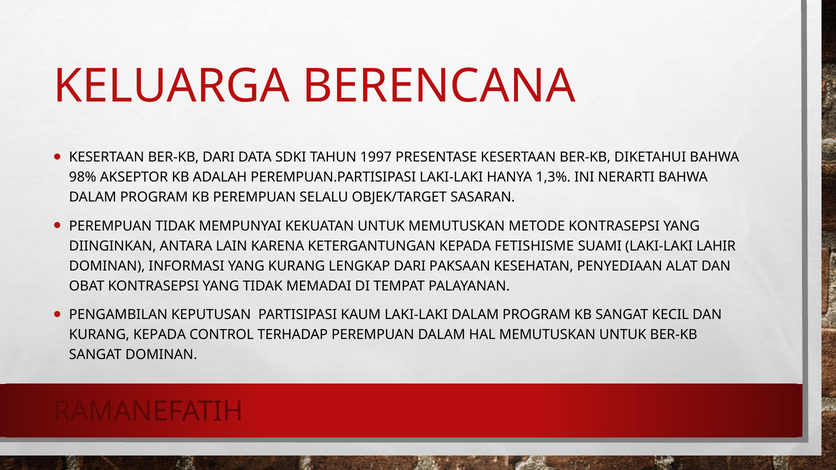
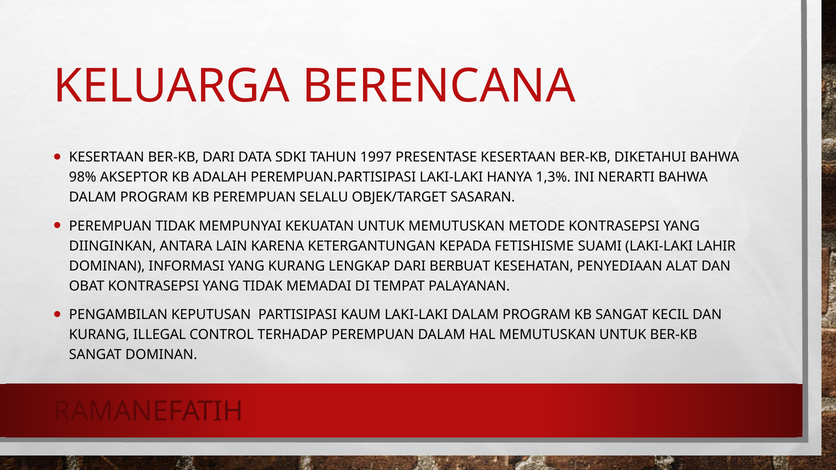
PAKSAAN: PAKSAAN -> BERBUAT
KURANG KEPADA: KEPADA -> ILLEGAL
